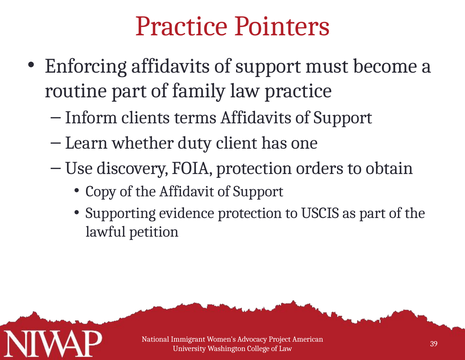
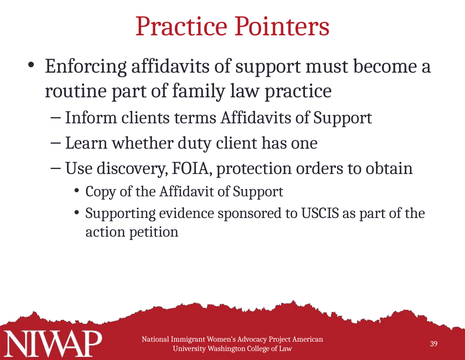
evidence protection: protection -> sponsored
lawful: lawful -> action
